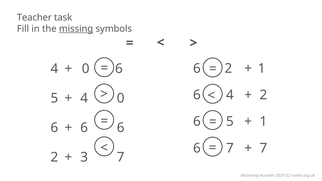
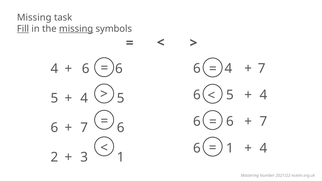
Teacher at (34, 18): Teacher -> Missing
Fill underline: none -> present
2 at (228, 68): 2 -> 4
1 at (262, 68): 1 -> 7
0 at (86, 69): 0 -> 6
4 at (230, 95): 4 -> 5
2 at (263, 95): 2 -> 4
4 0: 0 -> 5
5 at (230, 122): 5 -> 6
1 at (263, 122): 1 -> 7
6 at (84, 128): 6 -> 7
6 7: 7 -> 1
7 at (263, 148): 7 -> 4
3 7: 7 -> 1
